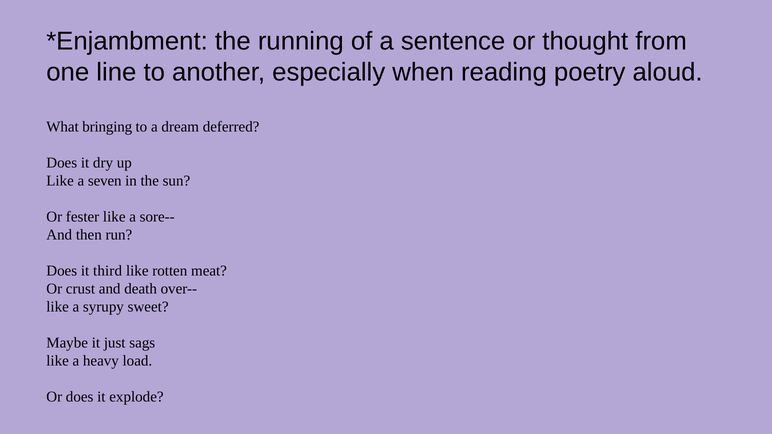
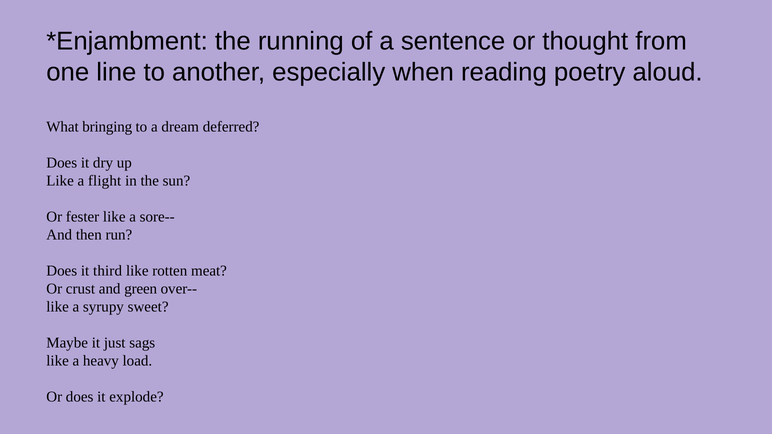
seven: seven -> flight
death: death -> green
